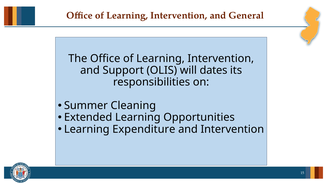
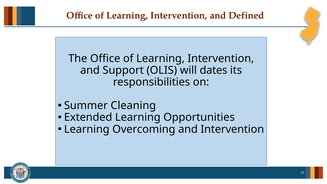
General: General -> Defined
Expenditure: Expenditure -> Overcoming
